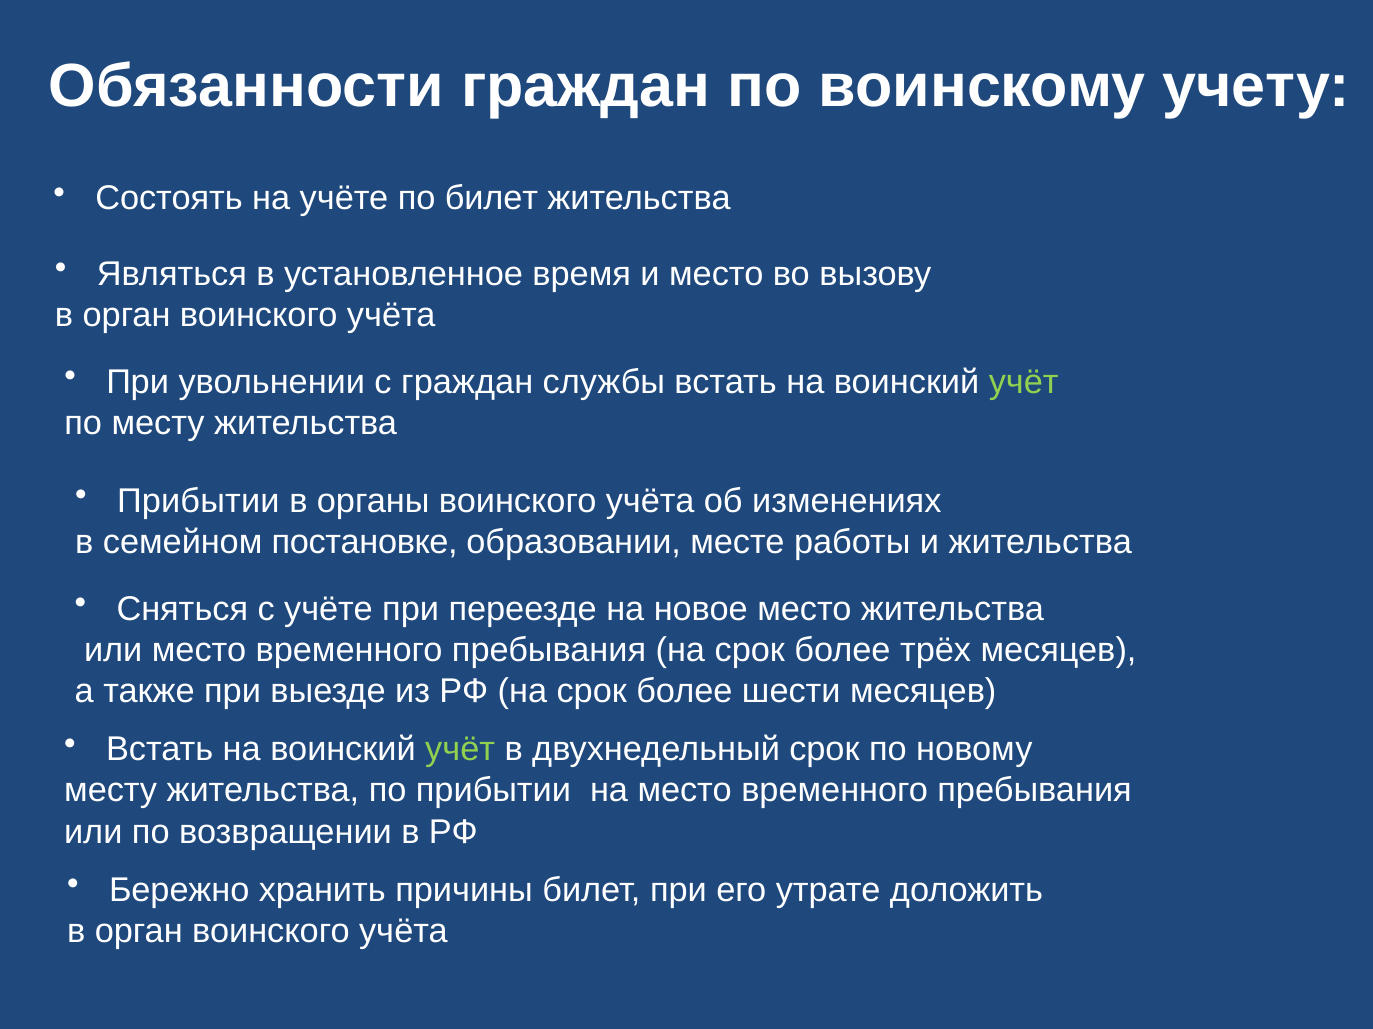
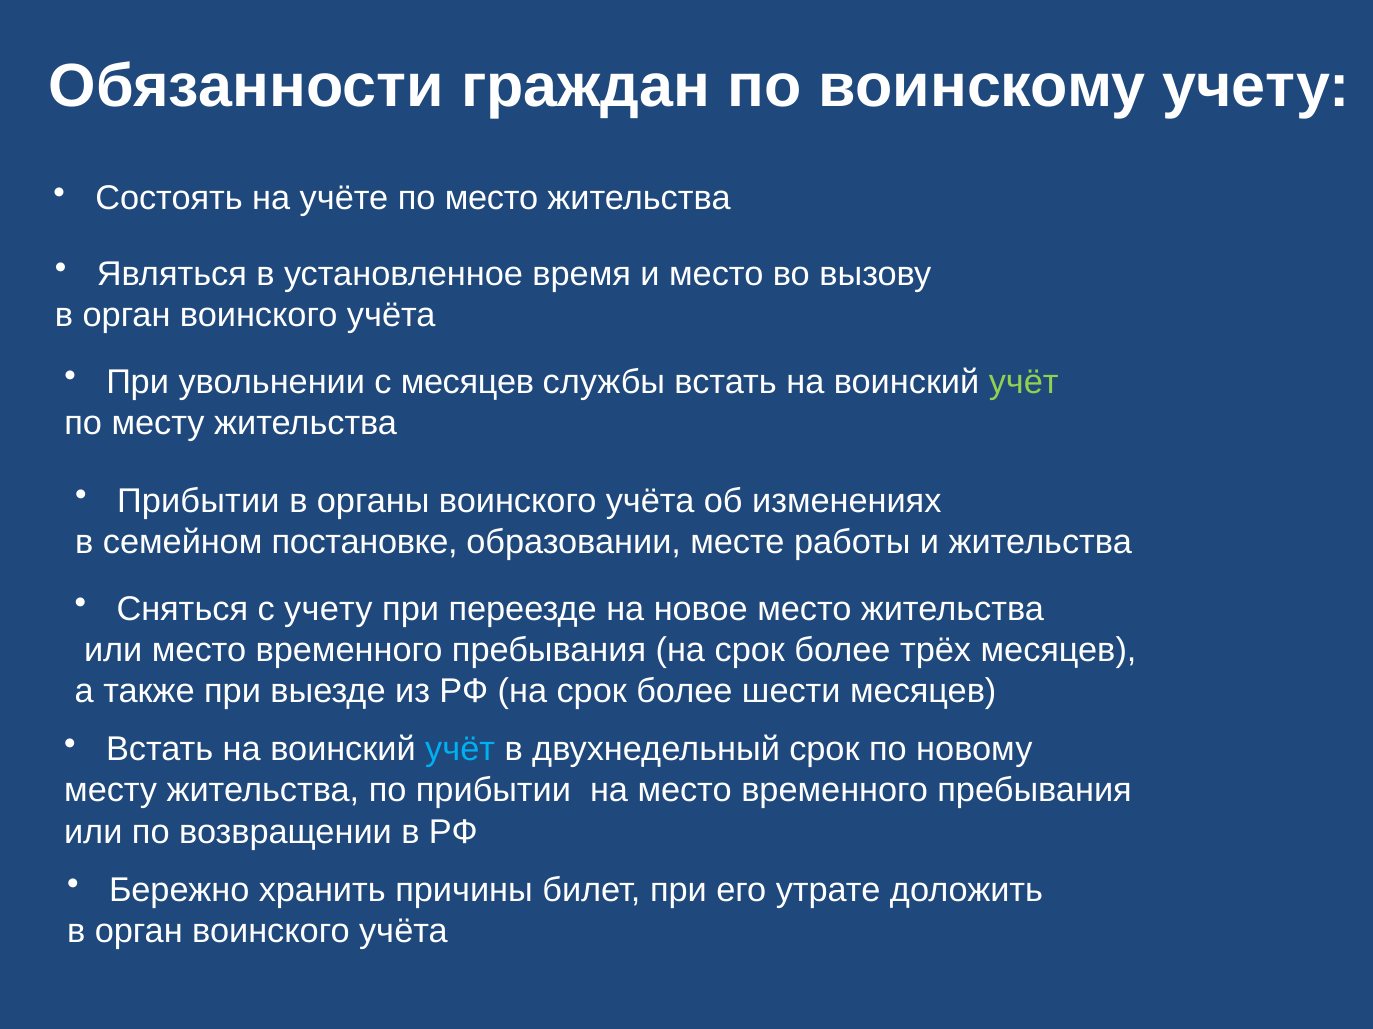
по билет: билет -> место
с граждан: граждан -> месяцев
с учёте: учёте -> учету
учёт at (460, 750) colour: light green -> light blue
